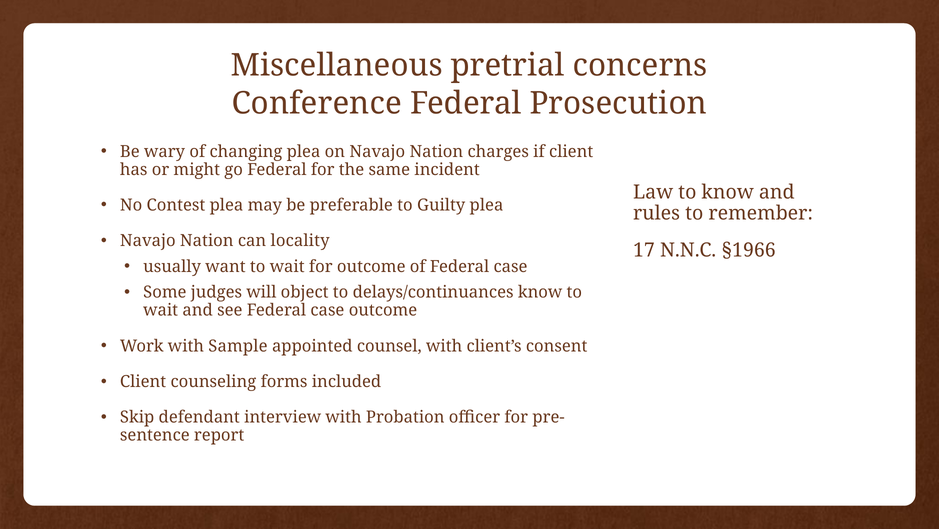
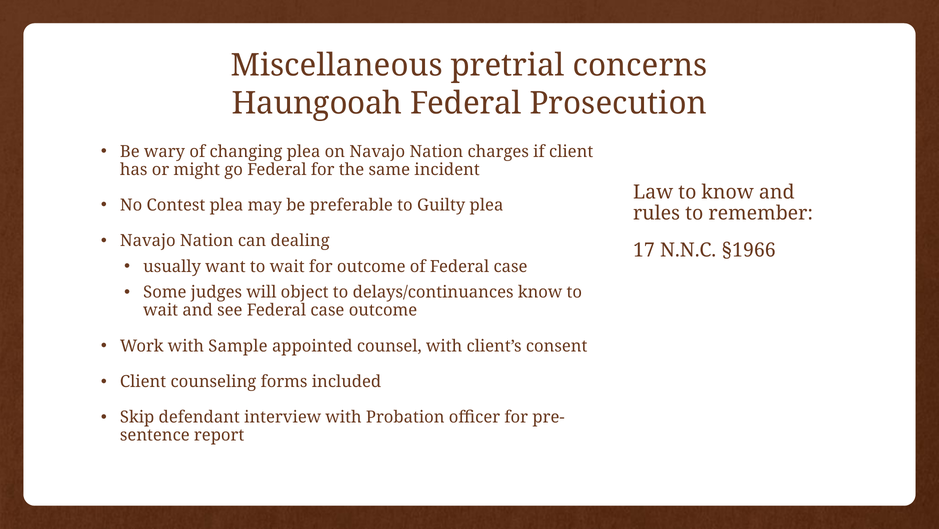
Conference: Conference -> Haungooah
locality: locality -> dealing
